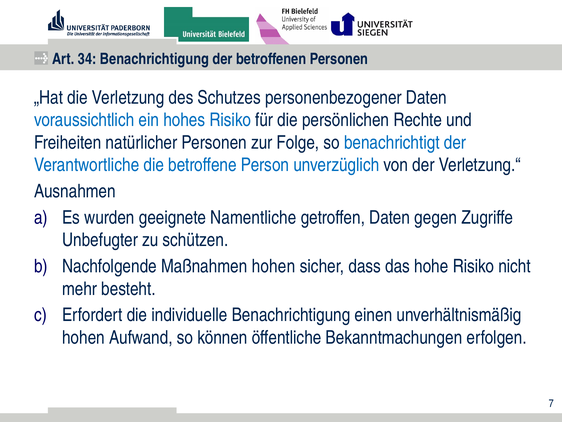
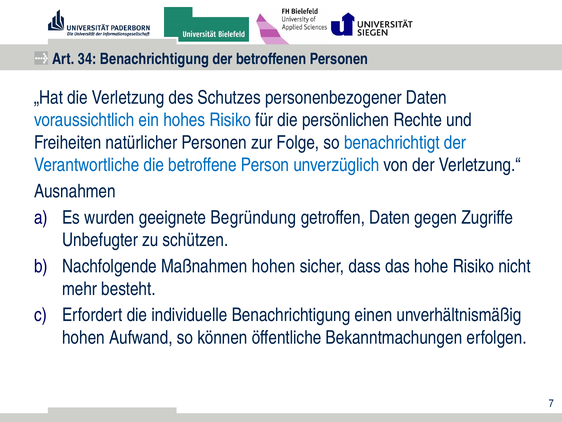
Namentliche: Namentliche -> Begründung
